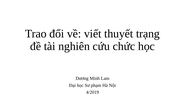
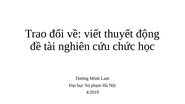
trạng: trạng -> động
